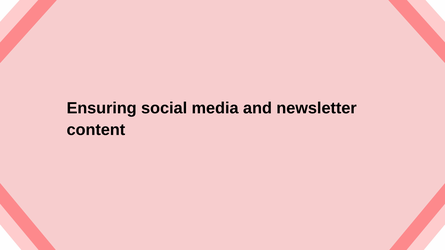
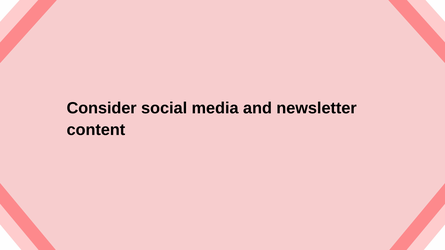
Ensuring: Ensuring -> Consider
